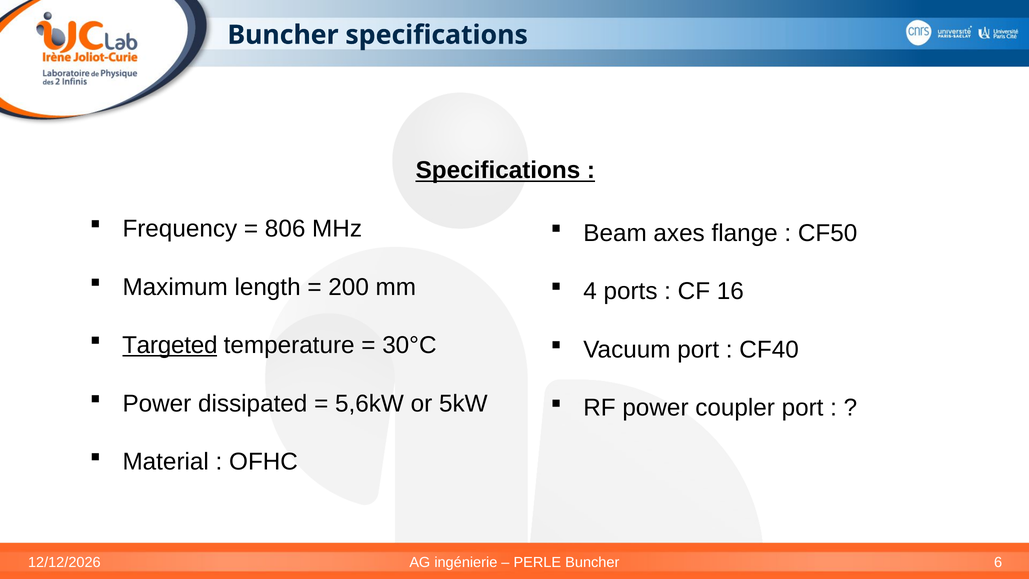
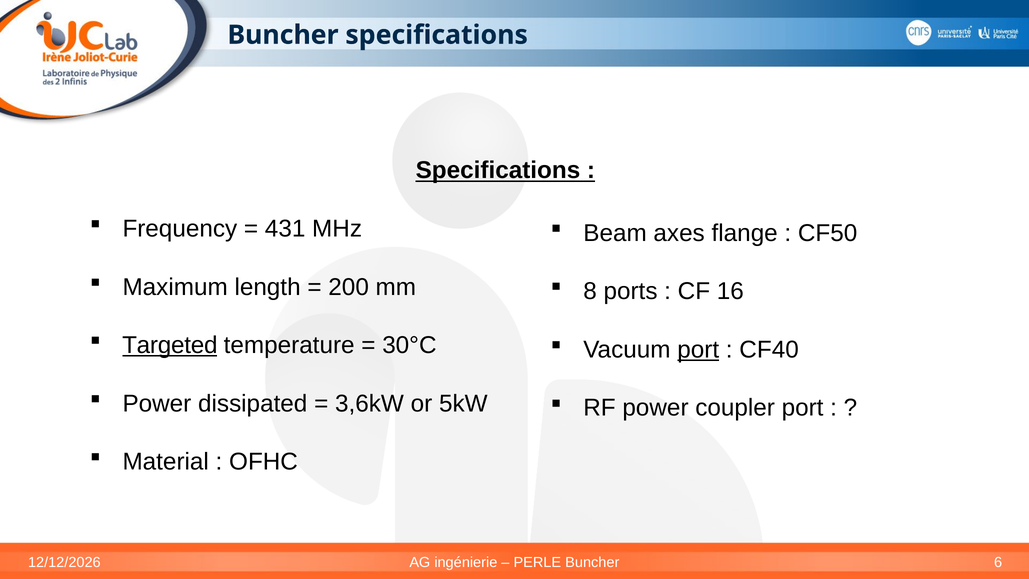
806: 806 -> 431
4: 4 -> 8
port at (698, 350) underline: none -> present
5,6kW: 5,6kW -> 3,6kW
